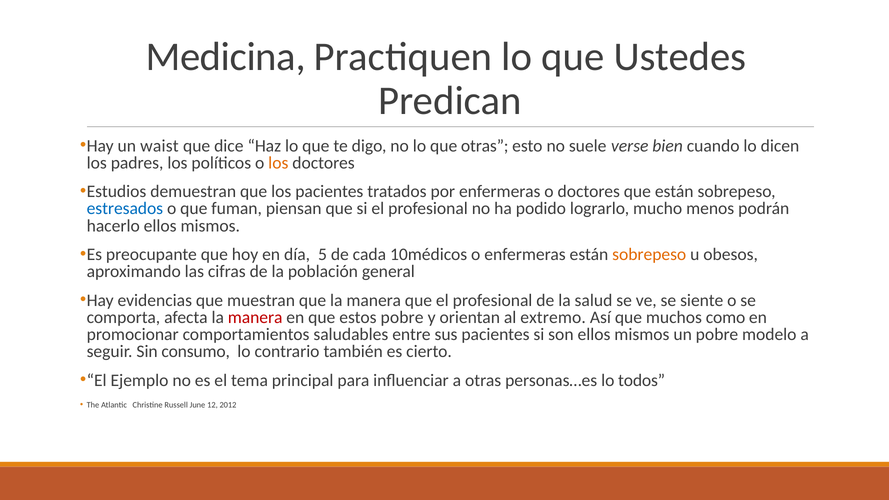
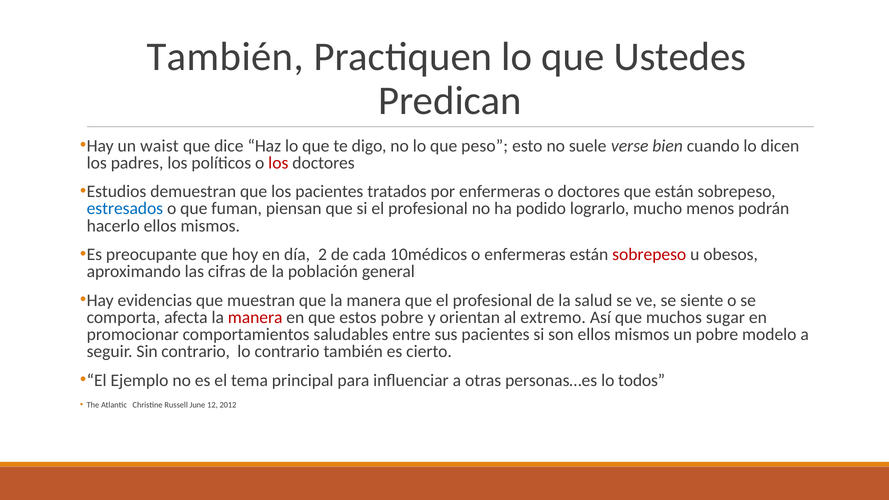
Medicina at (226, 57): Medicina -> También
que otras: otras -> peso
los at (278, 163) colour: orange -> red
5: 5 -> 2
sobrepeso at (649, 254) colour: orange -> red
como: como -> sugar
Sin consumo: consumo -> contrario
